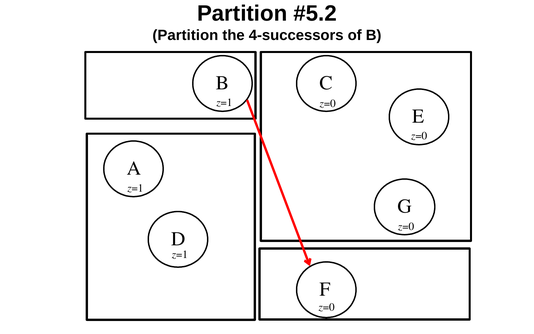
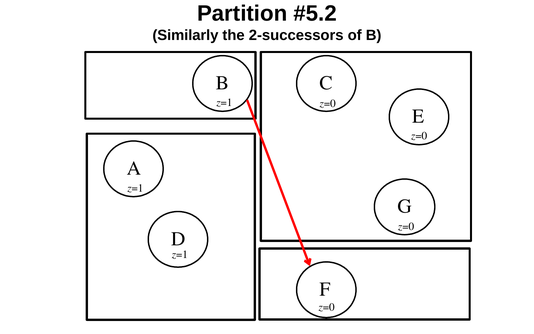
Partition at (185, 35): Partition -> Similarly
4-successors: 4-successors -> 2-successors
